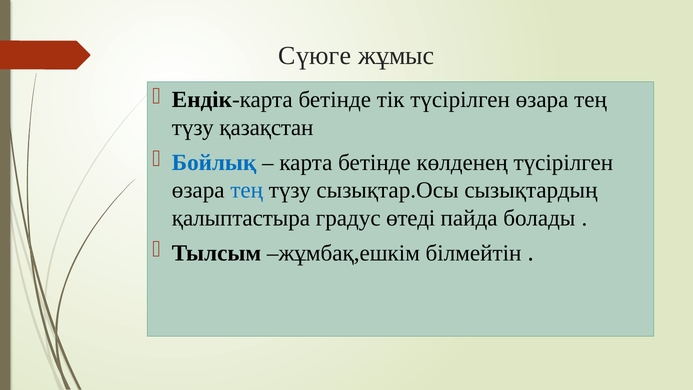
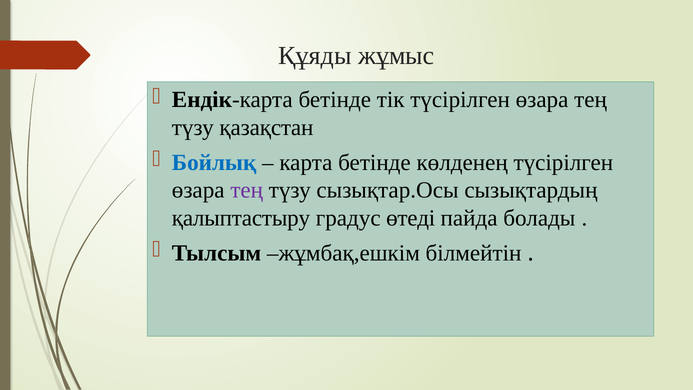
Сүюге: Сүюге -> Құяды
тең at (247, 190) colour: blue -> purple
қалыптастыра: қалыптастыра -> қалыптастыру
